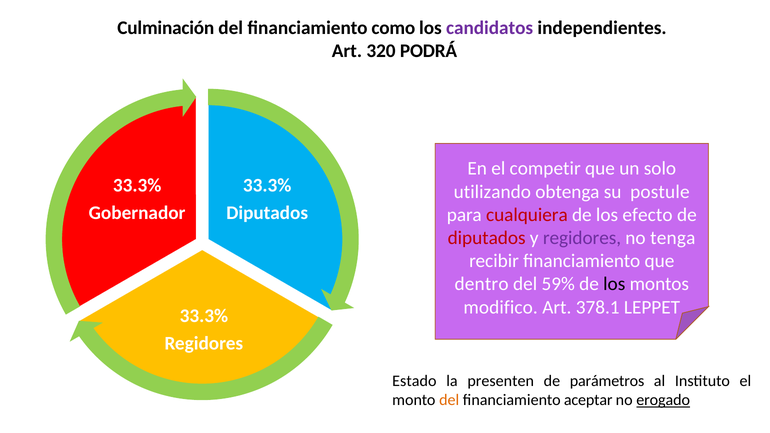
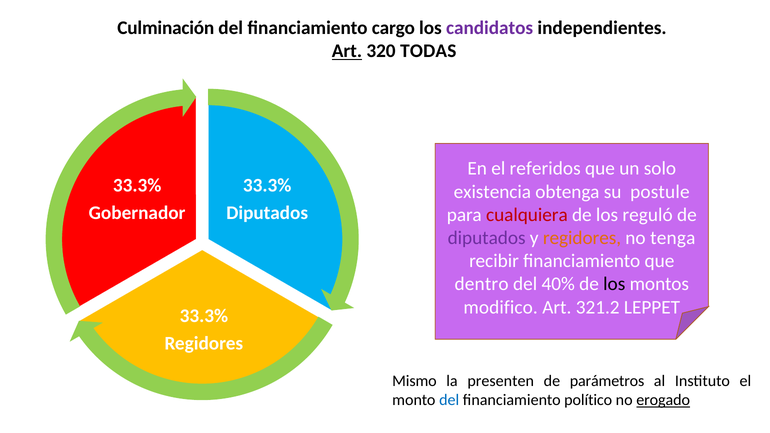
como: como -> cargo
Art at (347, 51) underline: none -> present
PODRÁ: PODRÁ -> TODAS
competir: competir -> referidos
utilizando: utilizando -> existencia
efecto: efecto -> reguló
diputados at (487, 238) colour: red -> purple
regidores at (582, 238) colour: purple -> orange
59%: 59% -> 40%
378.1: 378.1 -> 321.2
Estado: Estado -> Mismo
del at (449, 400) colour: orange -> blue
aceptar: aceptar -> político
